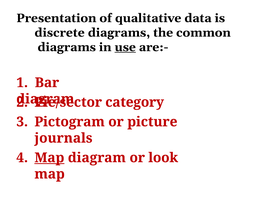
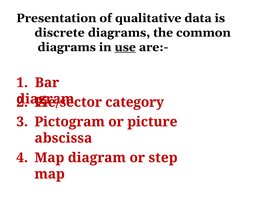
journals: journals -> abscissa
Map at (49, 158) underline: present -> none
look: look -> step
